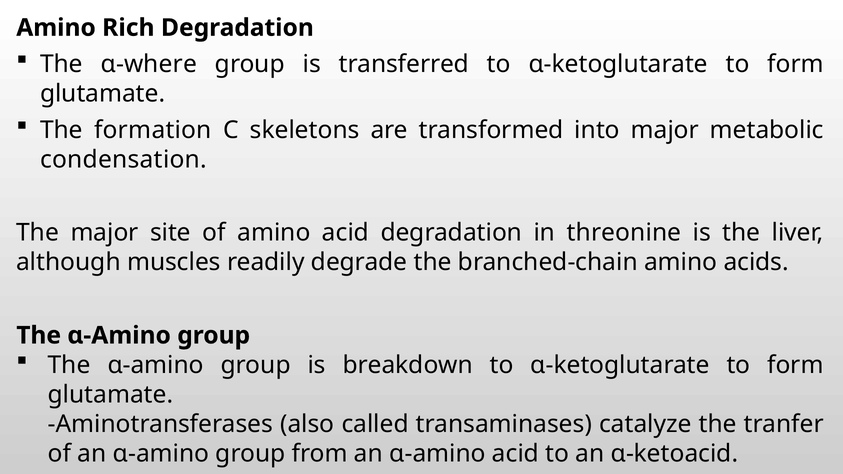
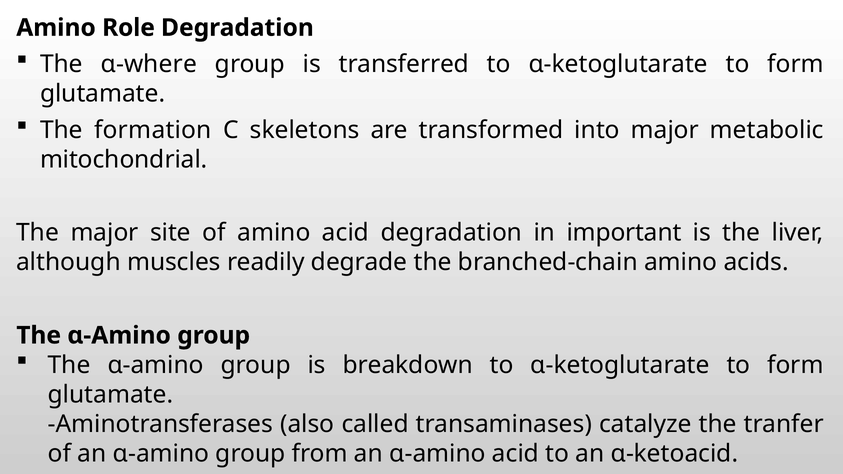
Rich: Rich -> Role
condensation: condensation -> mitochondrial
threonine: threonine -> important
